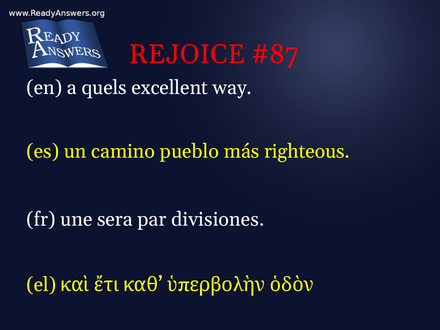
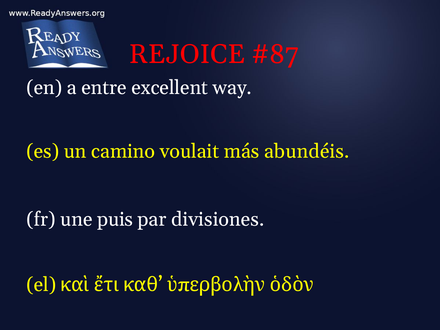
quels: quels -> entre
pueblo: pueblo -> voulait
righteous: righteous -> abundéis
sera: sera -> puis
